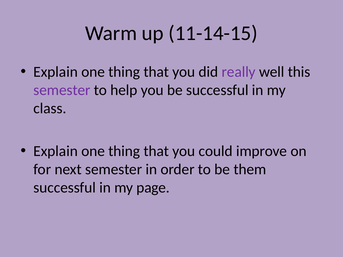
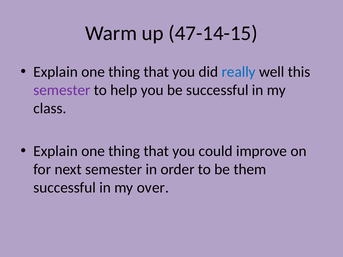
11-14-15: 11-14-15 -> 47-14-15
really colour: purple -> blue
page: page -> over
